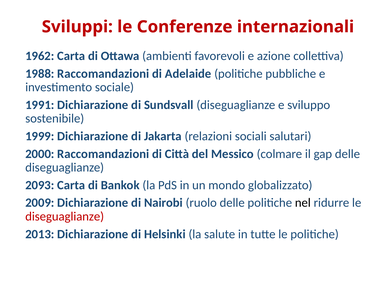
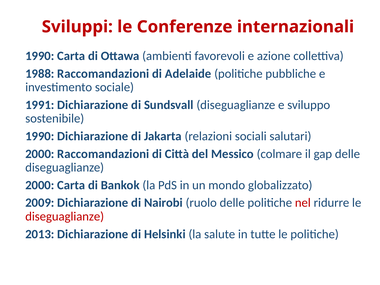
1962 at (40, 56): 1962 -> 1990
1999 at (40, 136): 1999 -> 1990
2093 at (40, 185): 2093 -> 2000
nel colour: black -> red
